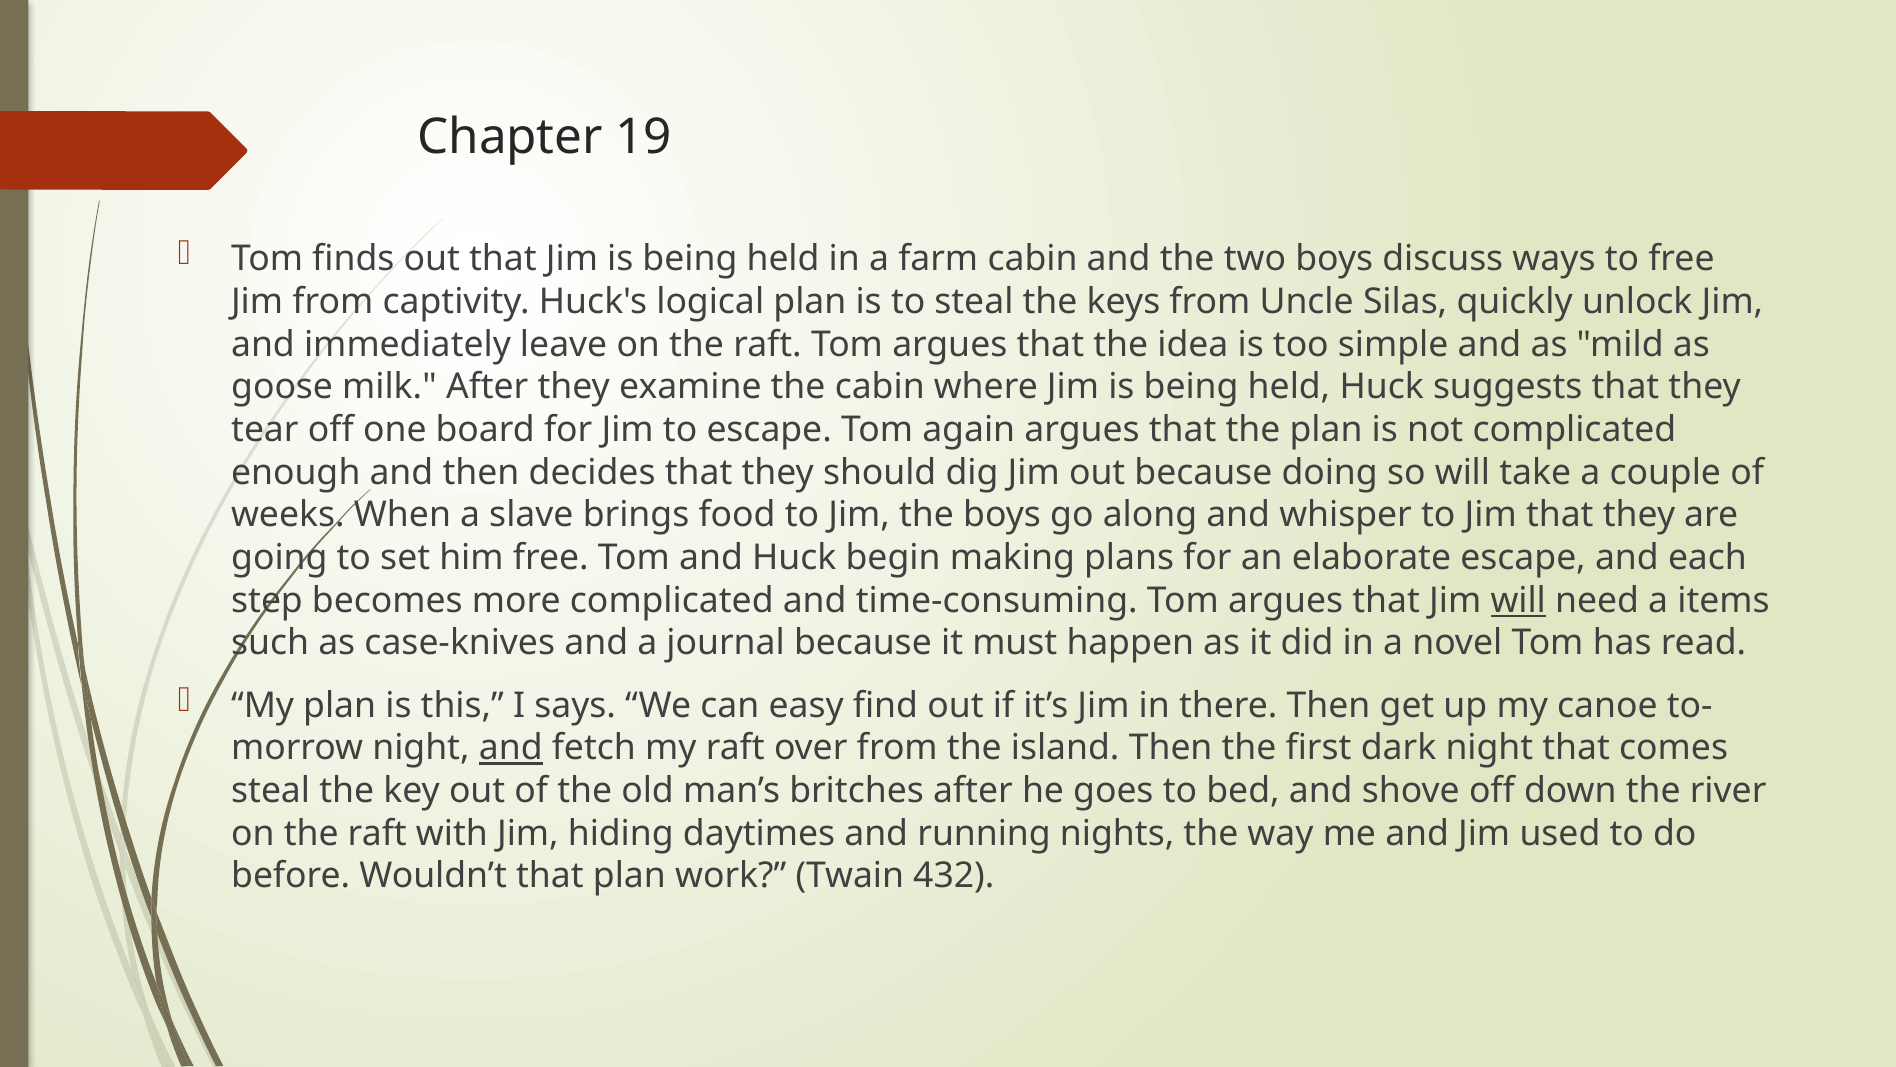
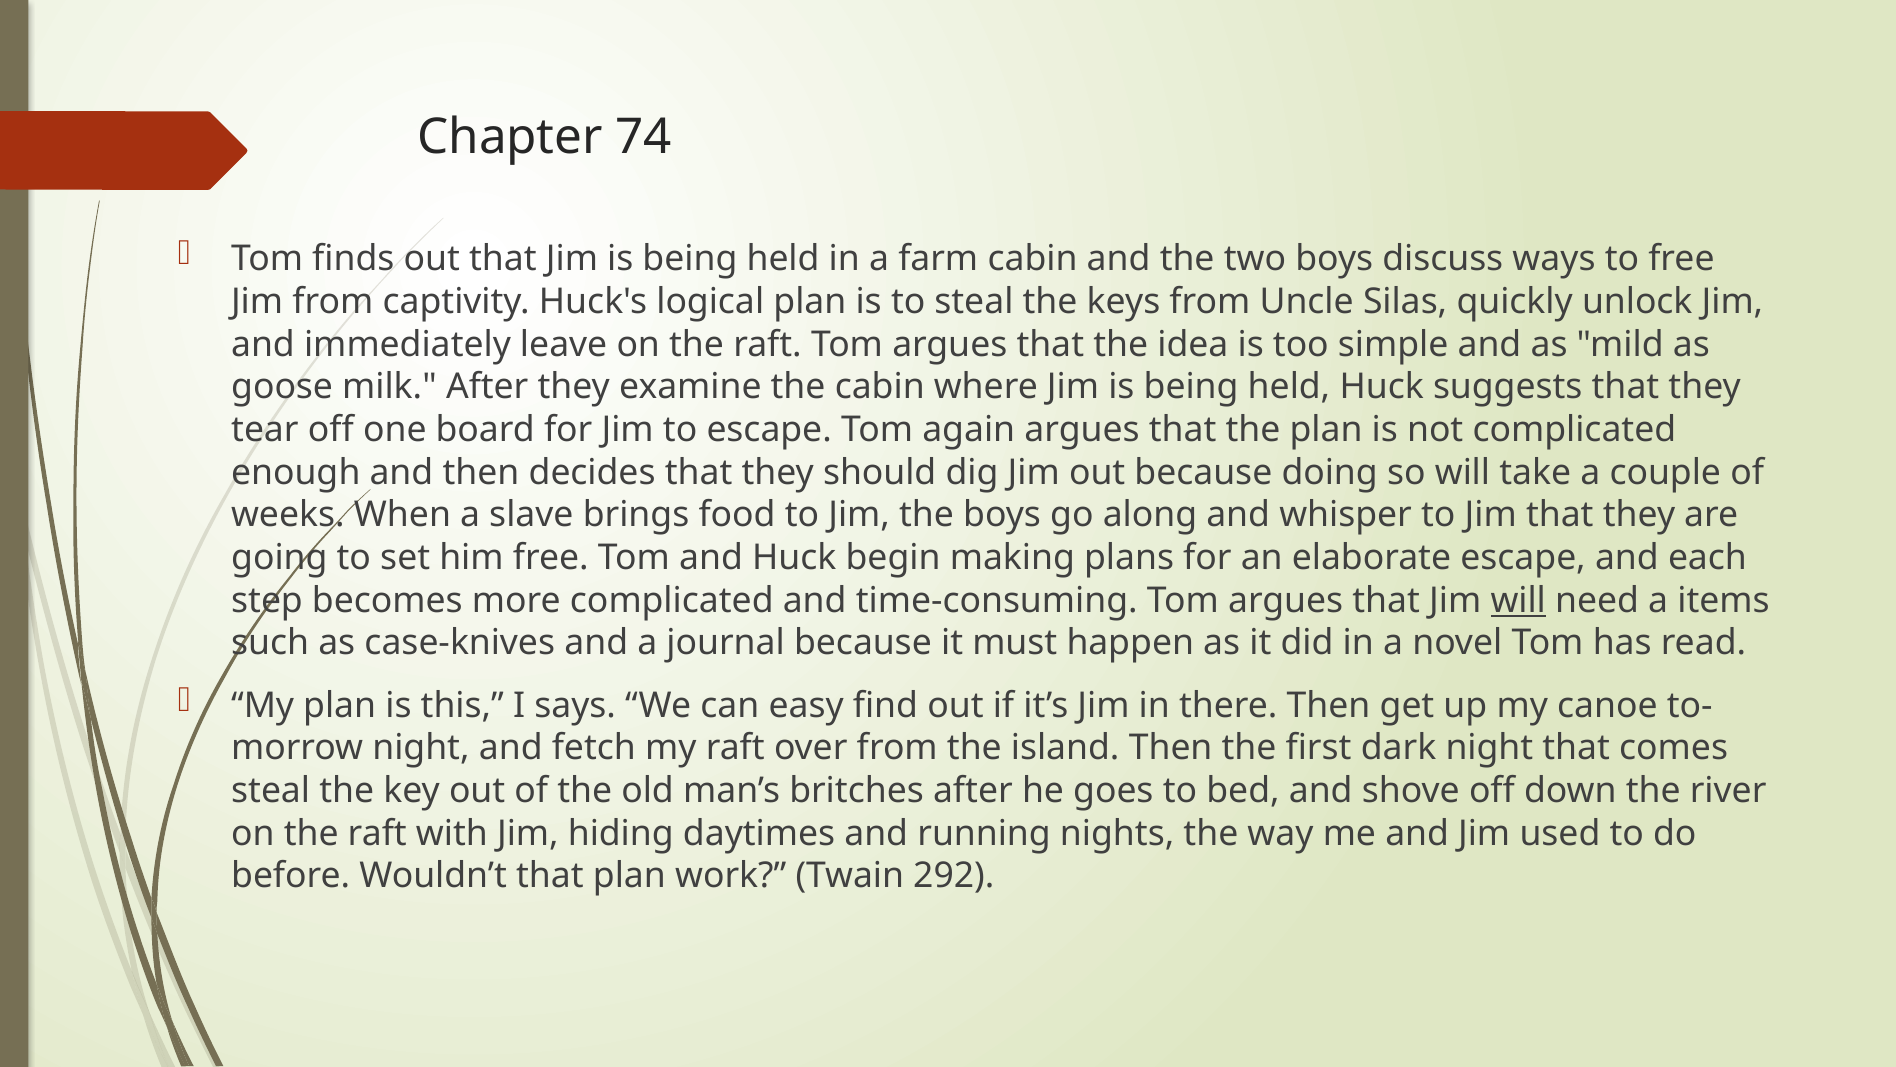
19: 19 -> 74
and at (511, 748) underline: present -> none
432: 432 -> 292
